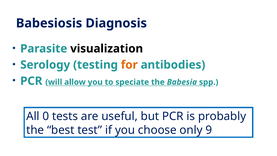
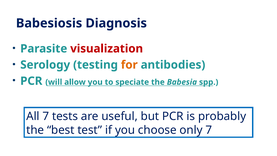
visualization colour: black -> red
All 0: 0 -> 7
only 9: 9 -> 7
